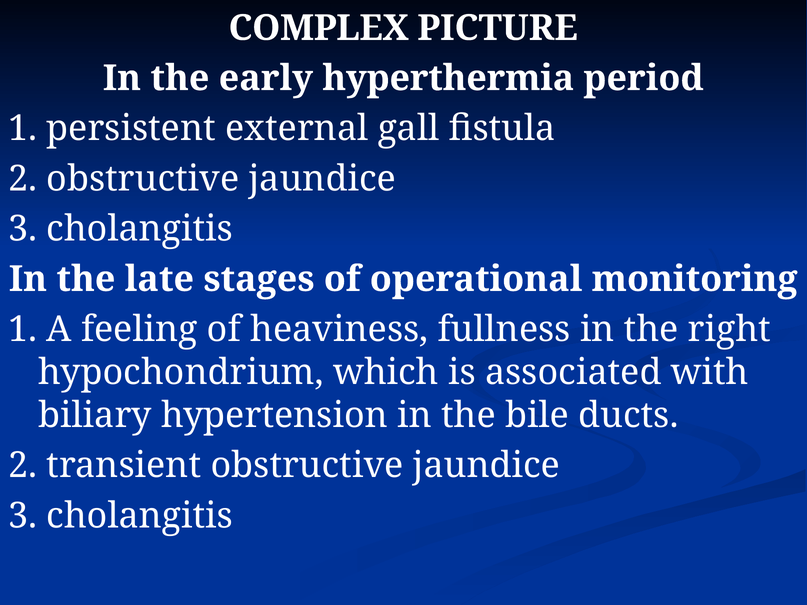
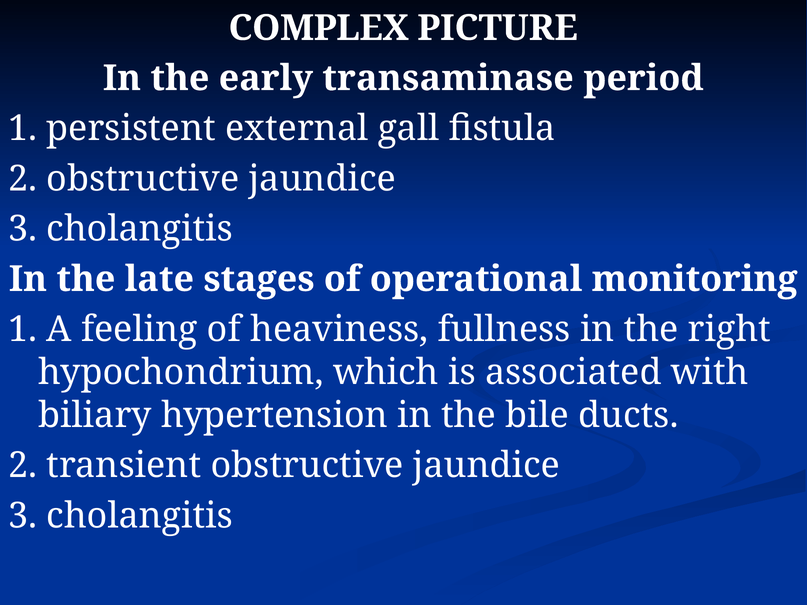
hyperthermia: hyperthermia -> transaminase
